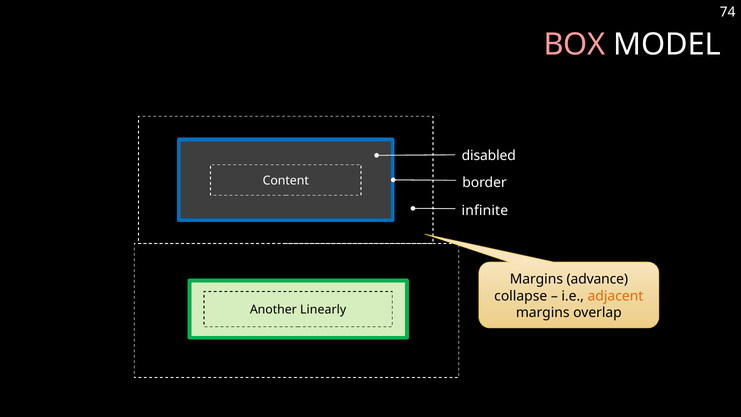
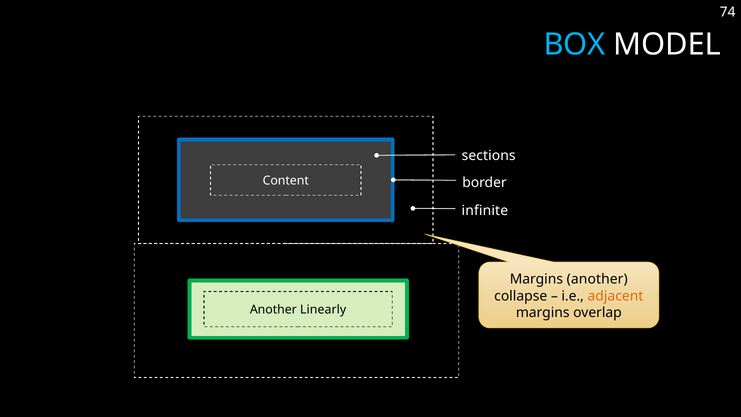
BOX colour: pink -> light blue
disabled: disabled -> sections
Margins advance: advance -> another
